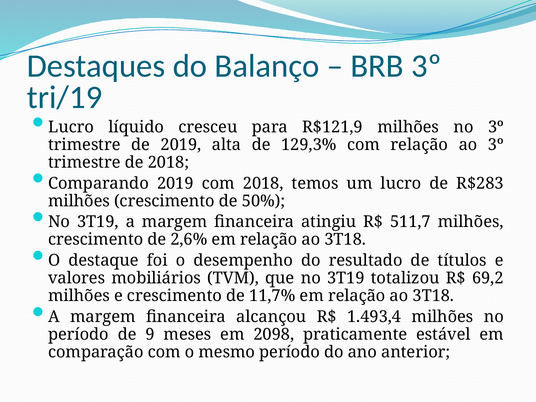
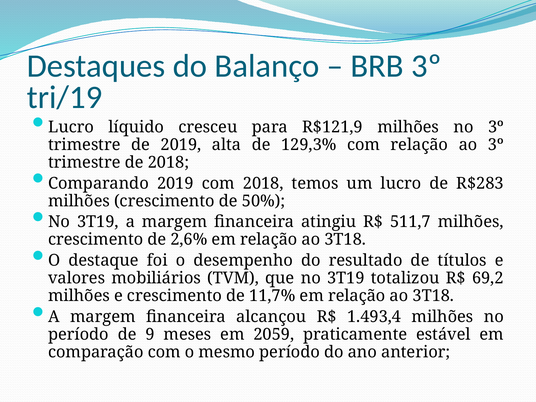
2098: 2098 -> 2059
